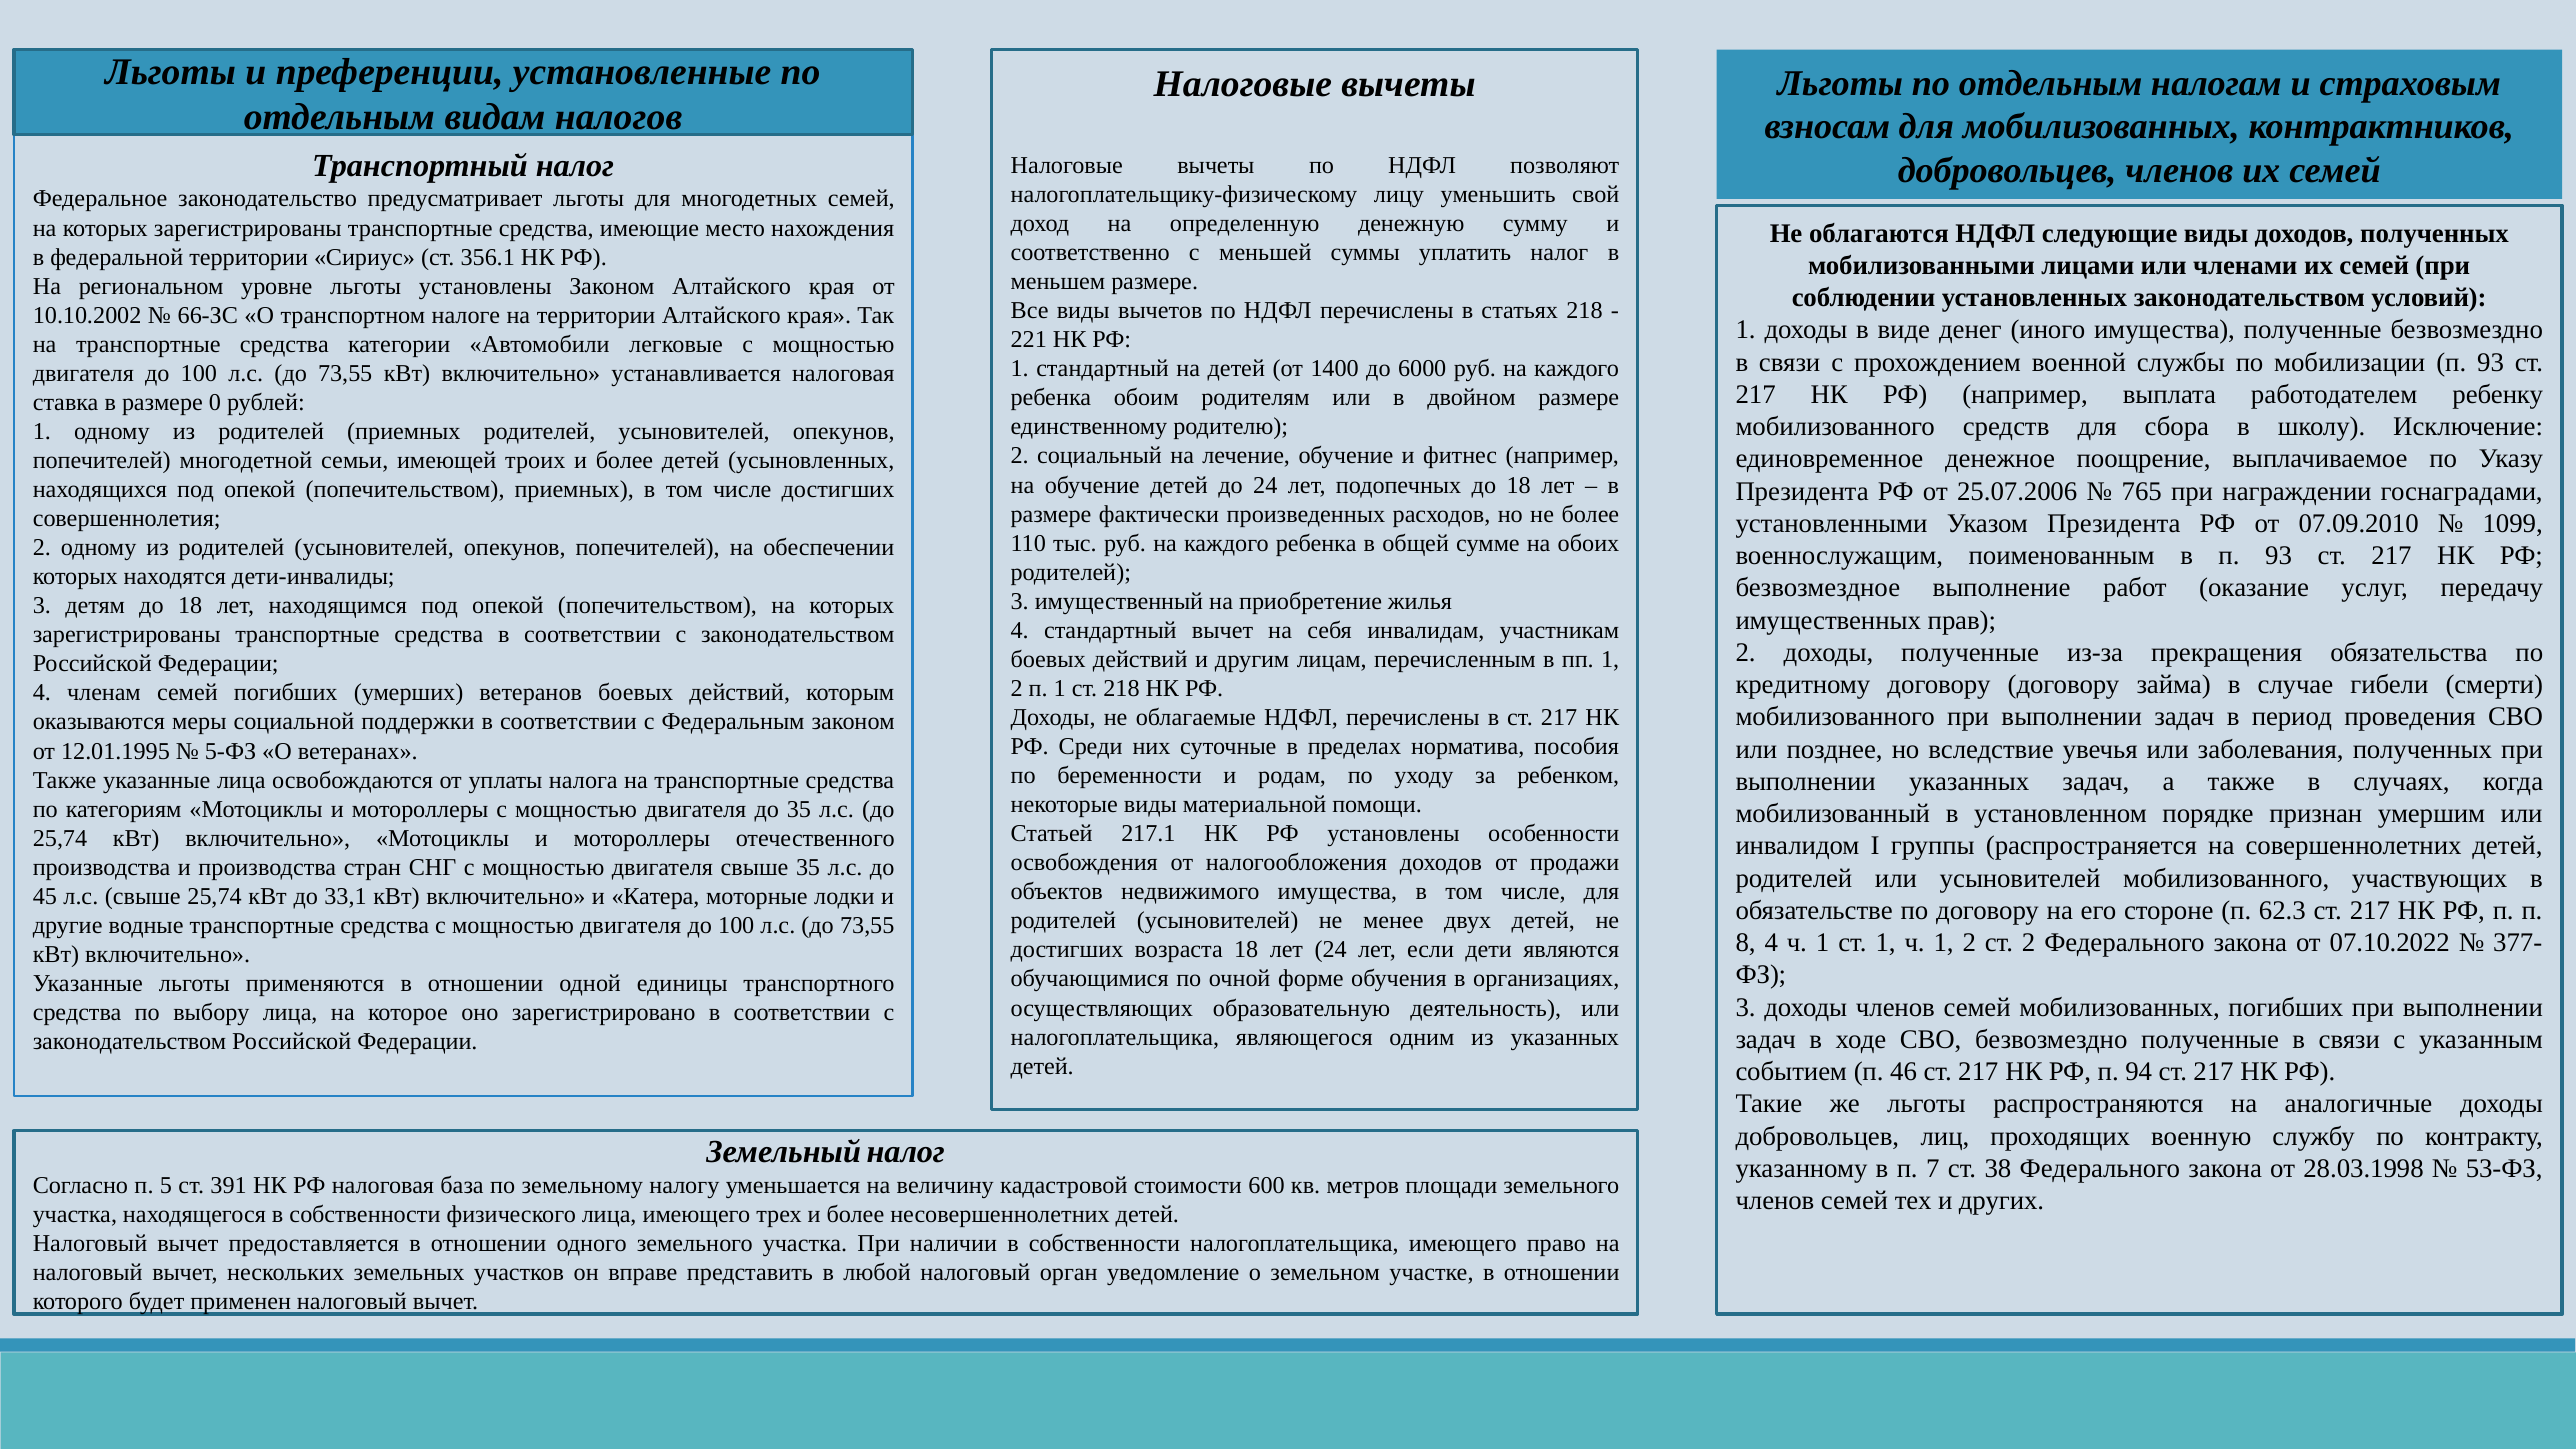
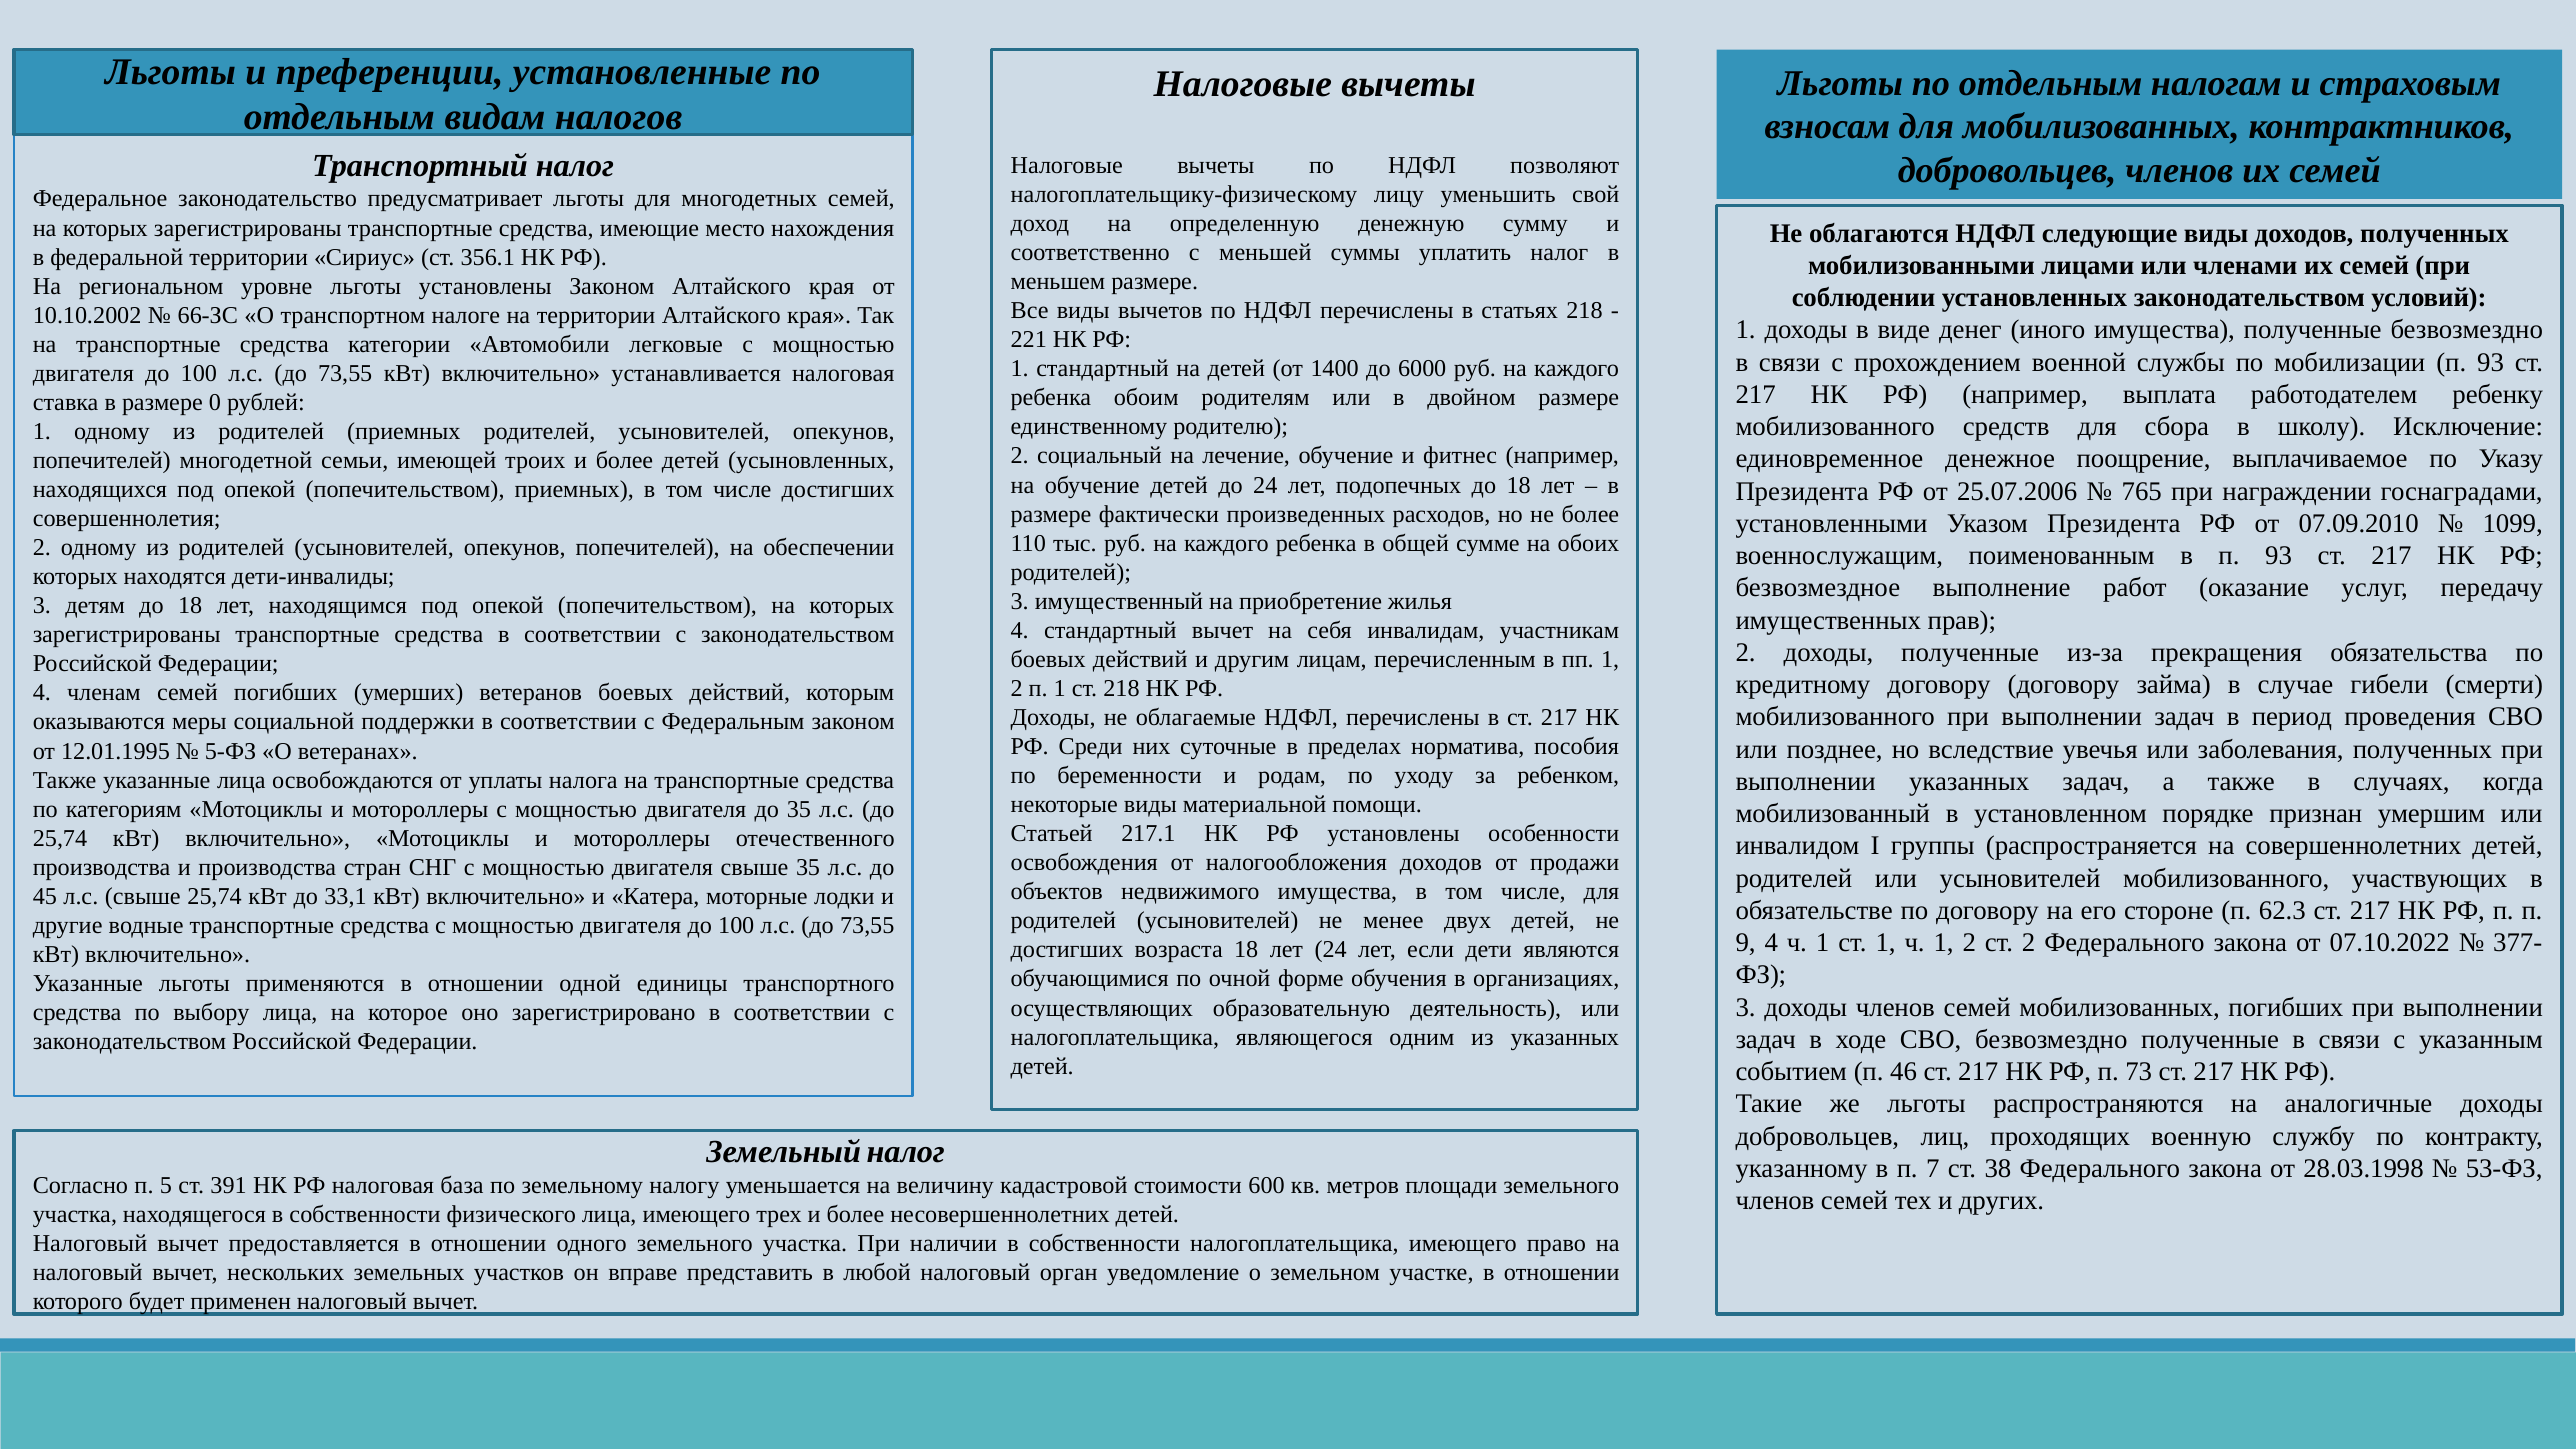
8: 8 -> 9
94: 94 -> 73
